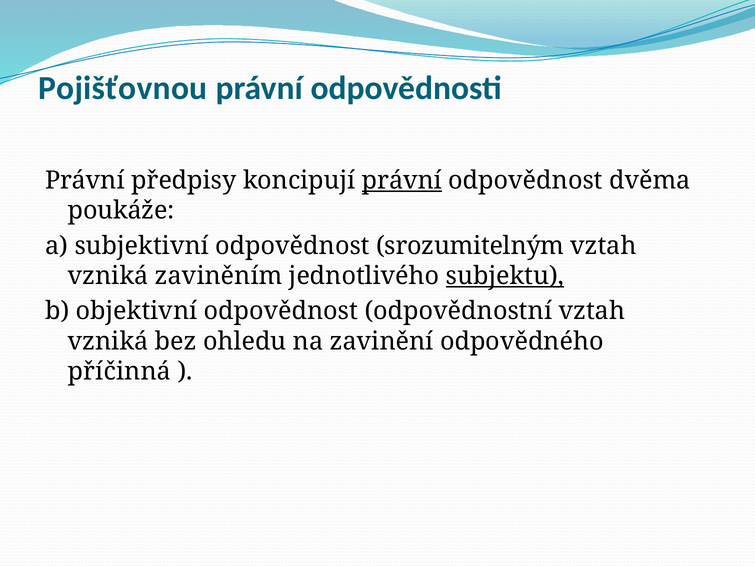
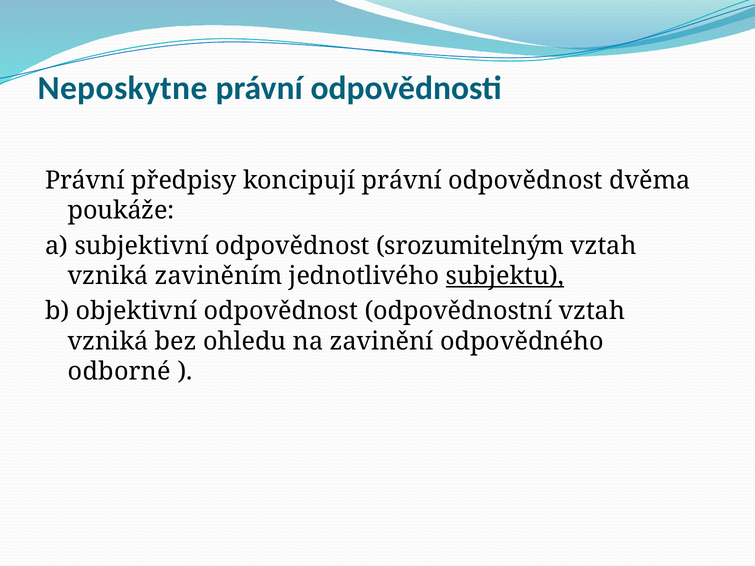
Pojišťovnou: Pojišťovnou -> Neposkytne
právní at (402, 180) underline: present -> none
příčinná: příčinná -> odborné
